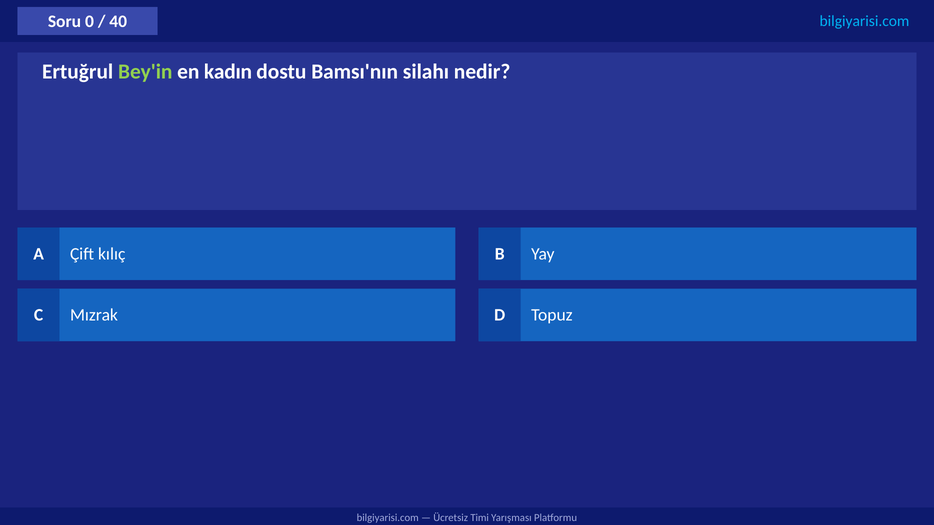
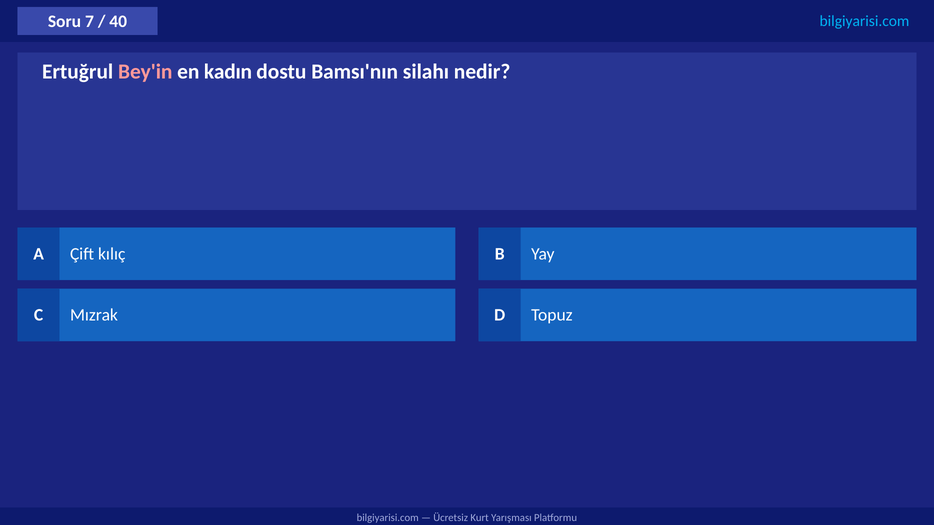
0: 0 -> 7
Bey'in colour: light green -> pink
Timi: Timi -> Kurt
